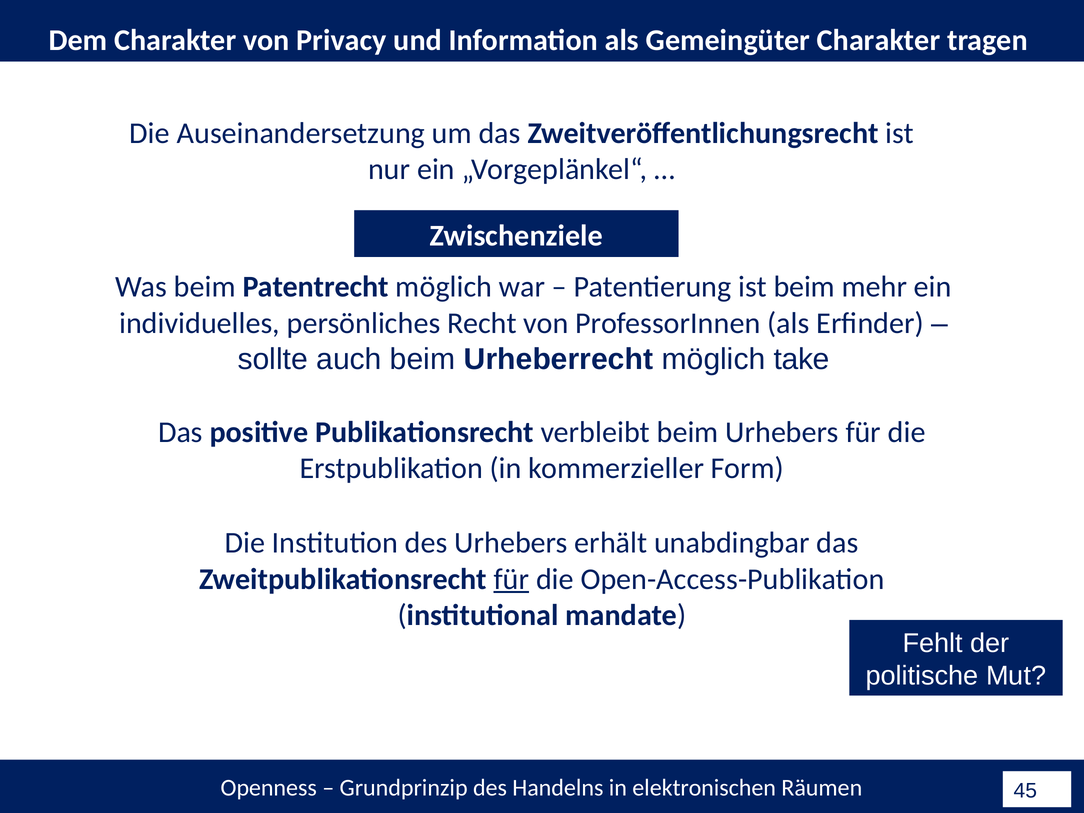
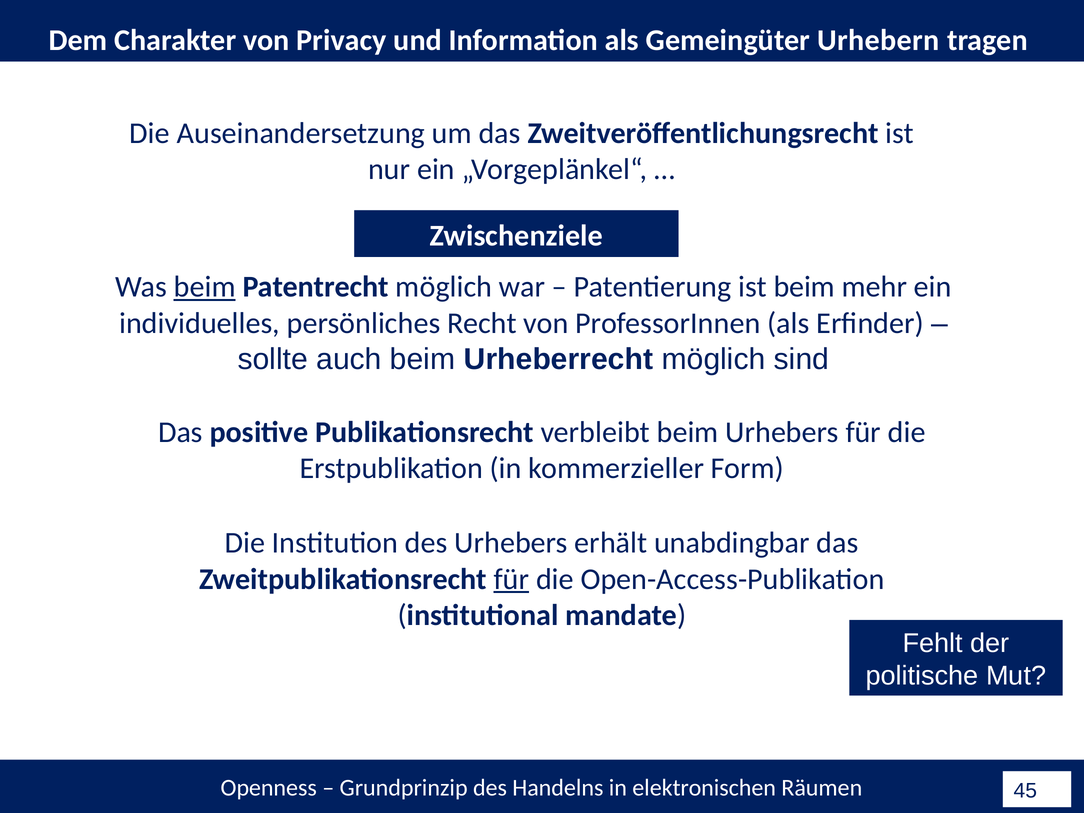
Gemeingüter Charakter: Charakter -> Urhebern
beim at (205, 287) underline: none -> present
take: take -> sind
